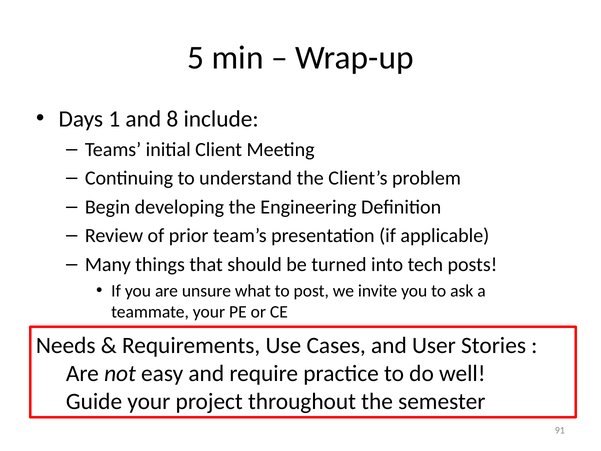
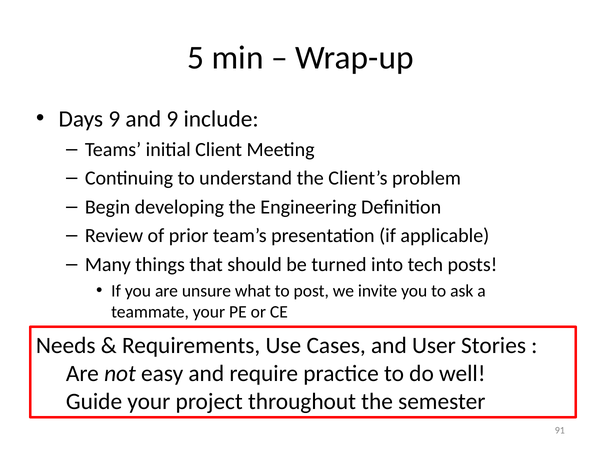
Days 1: 1 -> 9
and 8: 8 -> 9
